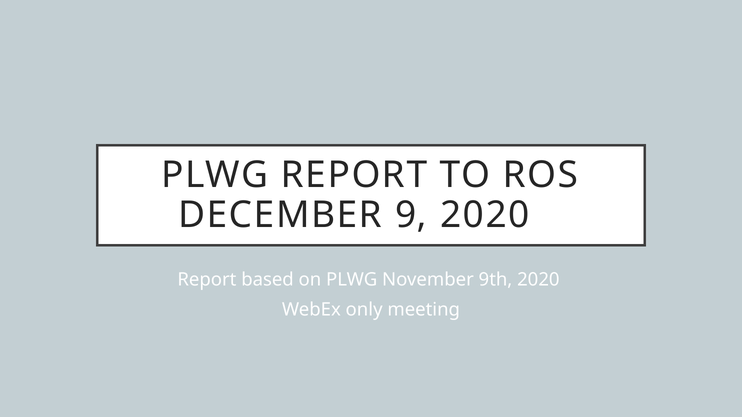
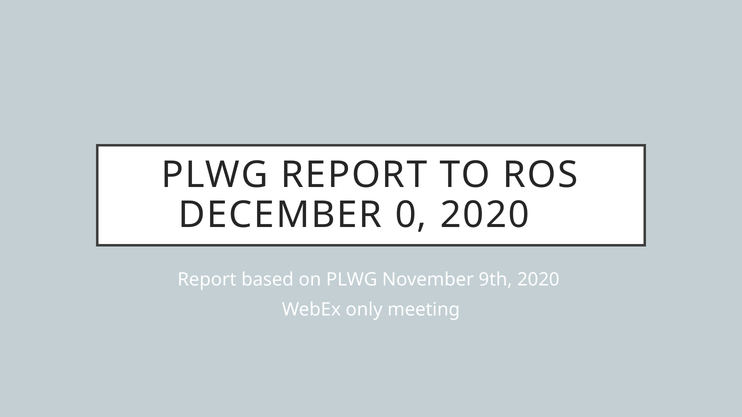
9: 9 -> 0
